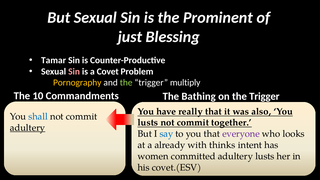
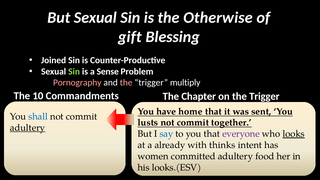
Prominent: Prominent -> Otherwise
just: just -> gift
Tamar: Tamar -> Joined
Sin at (74, 71) colour: pink -> light green
Covet: Covet -> Sense
Pornography colour: yellow -> pink
the at (126, 83) colour: light green -> pink
Bathing: Bathing -> Chapter
really: really -> home
also: also -> sent
looks underline: none -> present
adultery lusts: lusts -> food
covet.(ESV: covet.(ESV -> looks.(ESV
